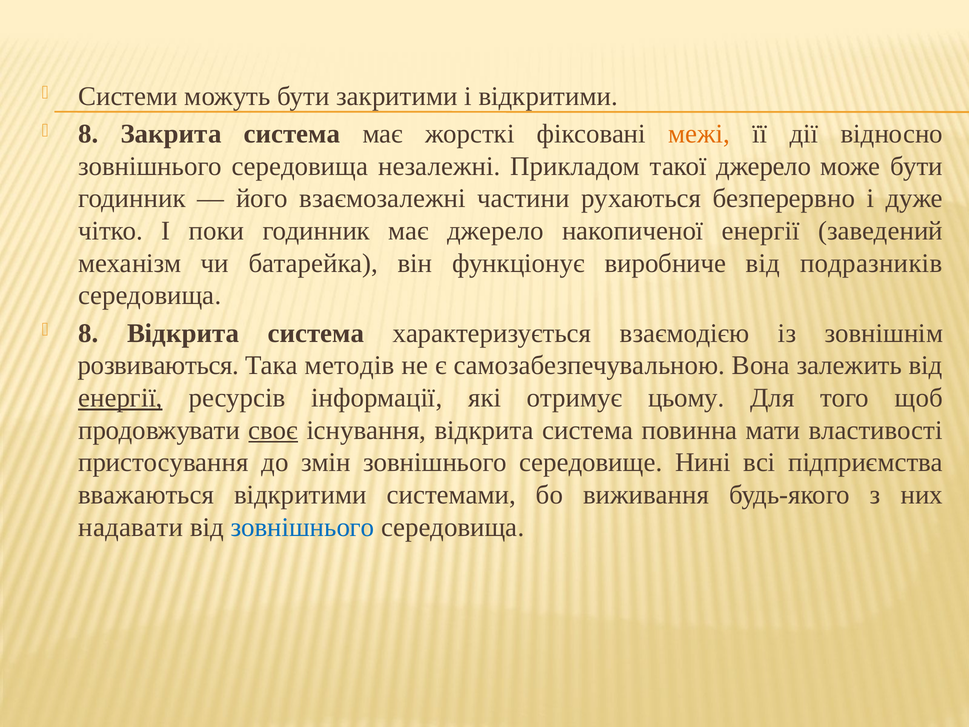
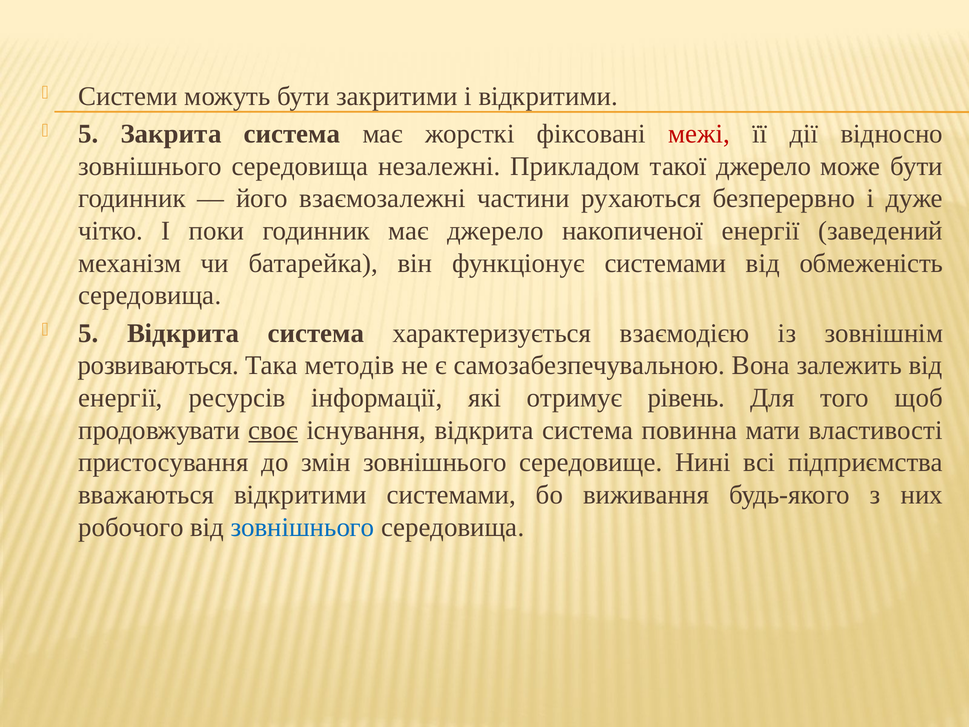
8 at (88, 134): 8 -> 5
межі colour: orange -> red
функціонує виробниче: виробниче -> системами
подразників: подразників -> обмеженість
8 at (88, 333): 8 -> 5
енергії at (120, 398) underline: present -> none
цьому: цьому -> рівень
надавати: надавати -> робочого
